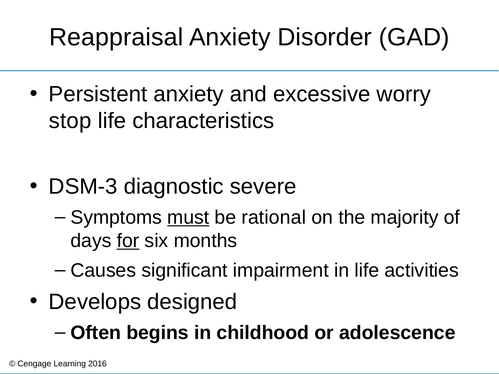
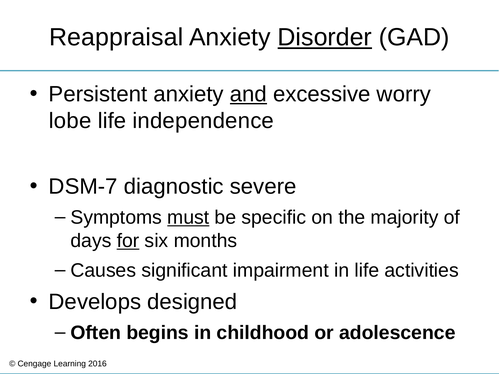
Disorder underline: none -> present
and underline: none -> present
stop: stop -> lobe
characteristics: characteristics -> independence
DSM-3: DSM-3 -> DSM-7
rational: rational -> specific
